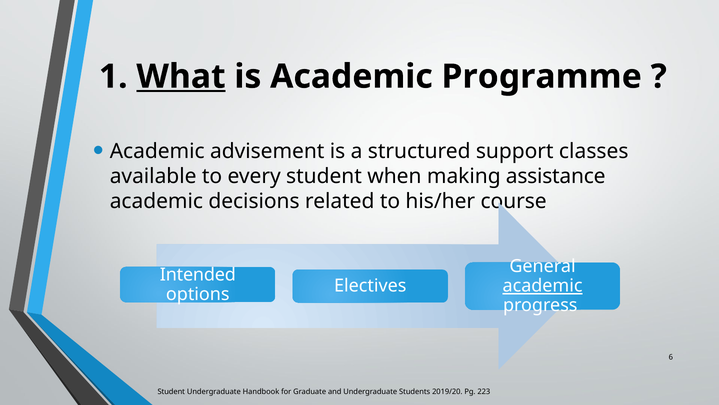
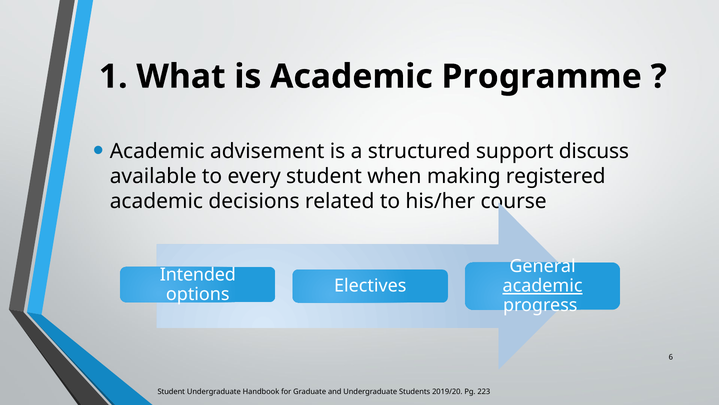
What underline: present -> none
classes: classes -> discuss
assistance: assistance -> registered
